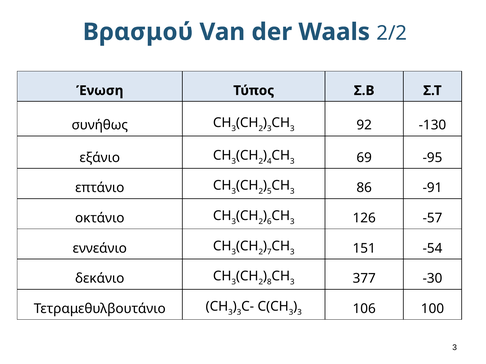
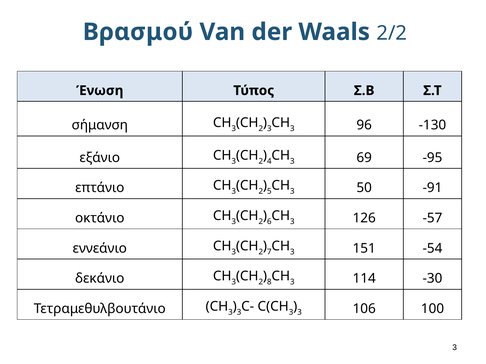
συνήθως: συνήθως -> σήμανση
92: 92 -> 96
86: 86 -> 50
377: 377 -> 114
